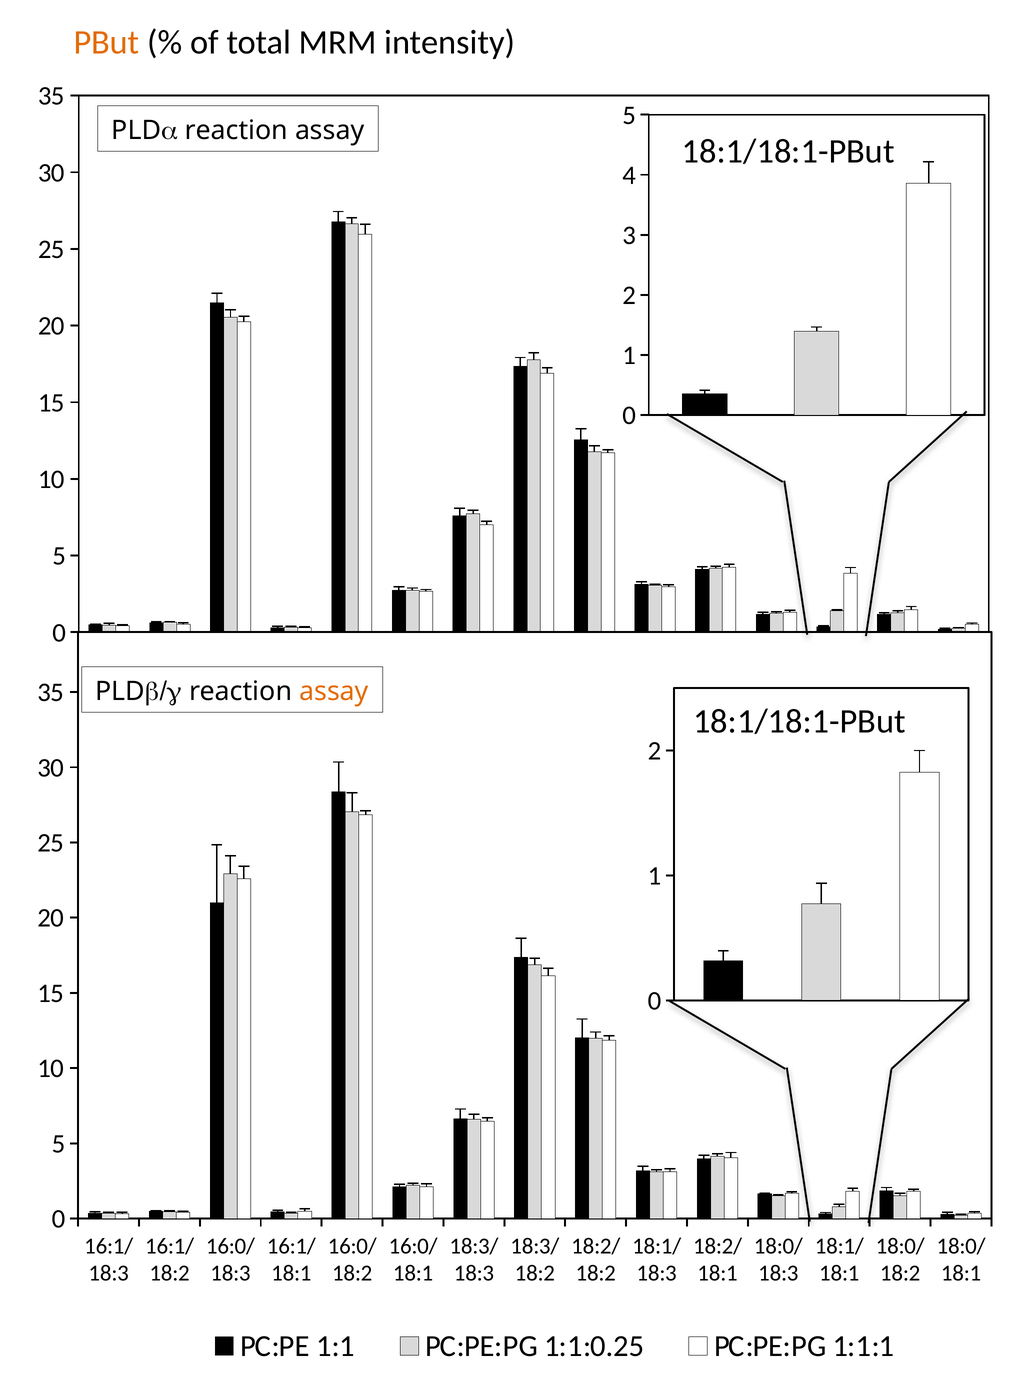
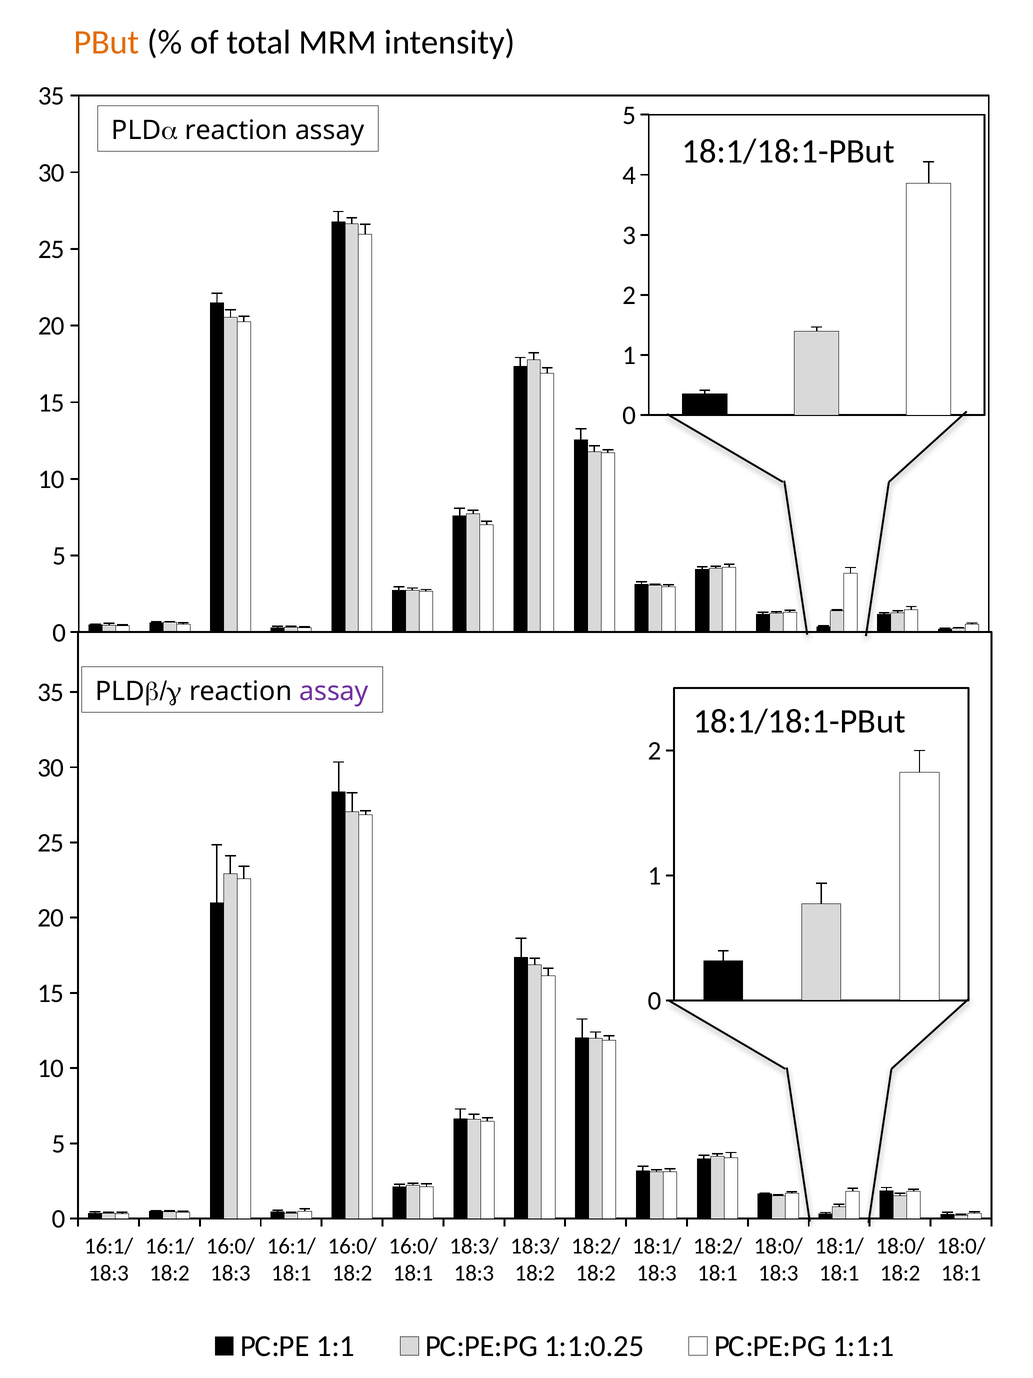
assay at (334, 691) colour: orange -> purple
